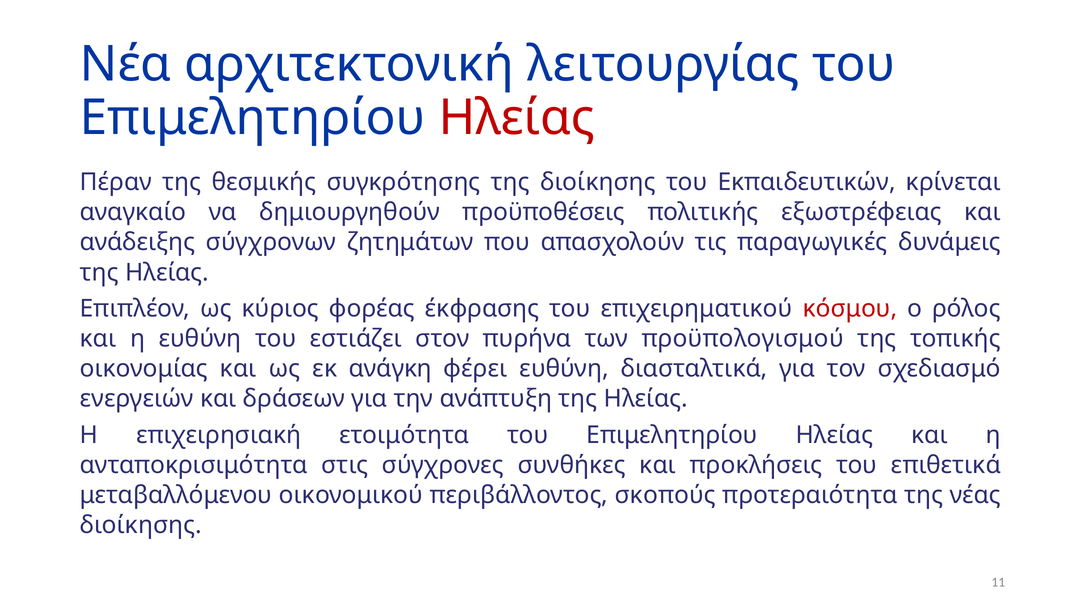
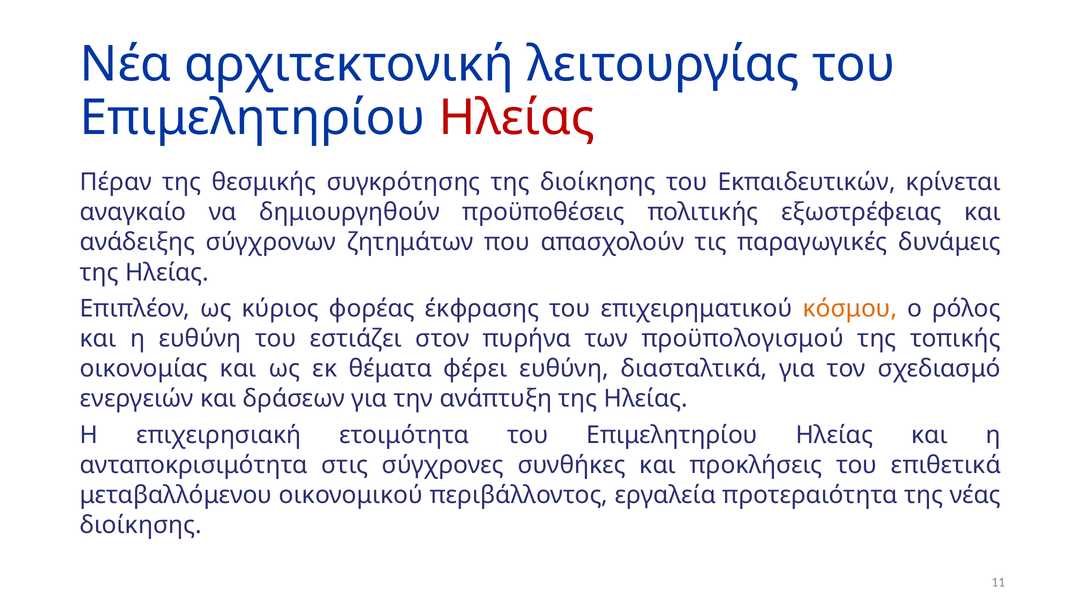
κόσμου colour: red -> orange
ανάγκη: ανάγκη -> θέματα
σκοπούς: σκοπούς -> εργαλεία
